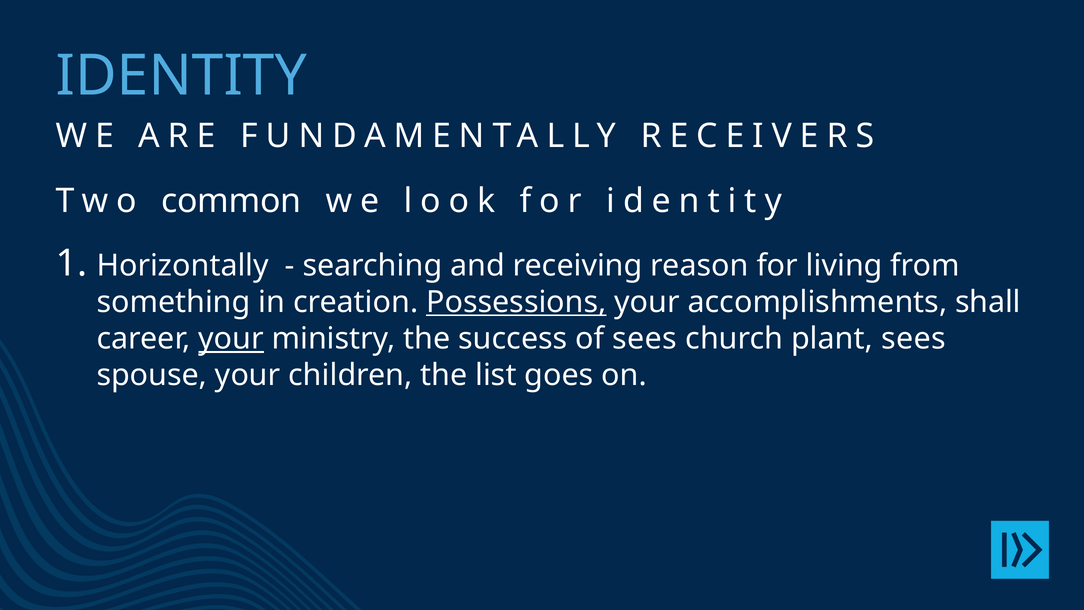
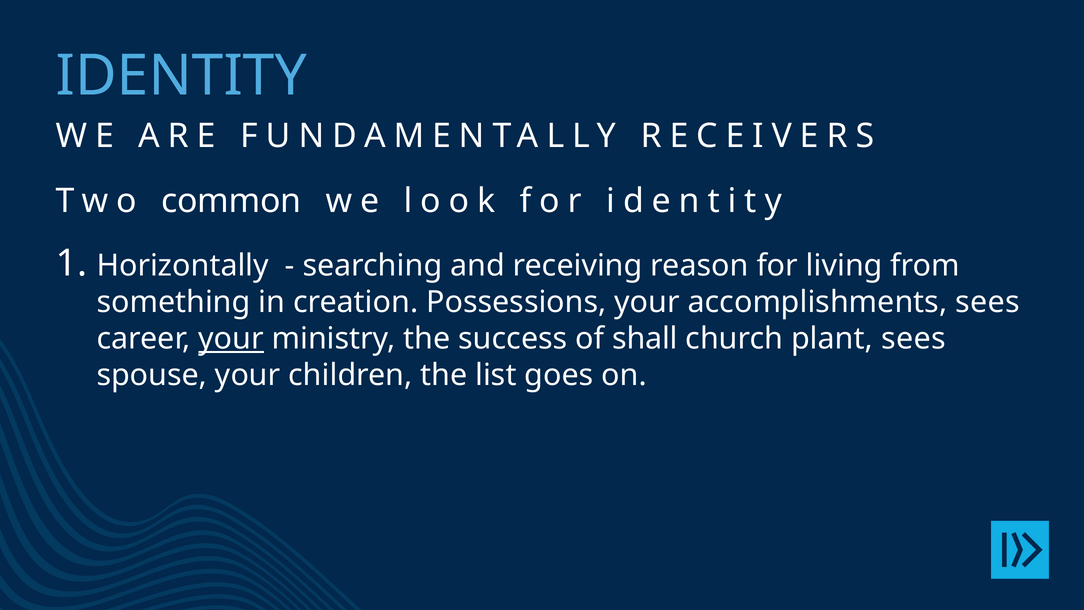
Possessions underline: present -> none
accomplishments shall: shall -> sees
of sees: sees -> shall
